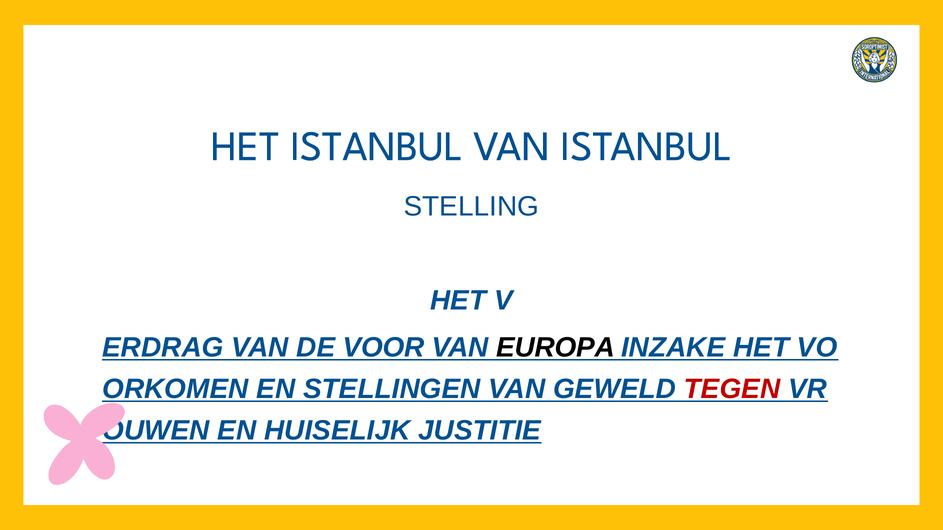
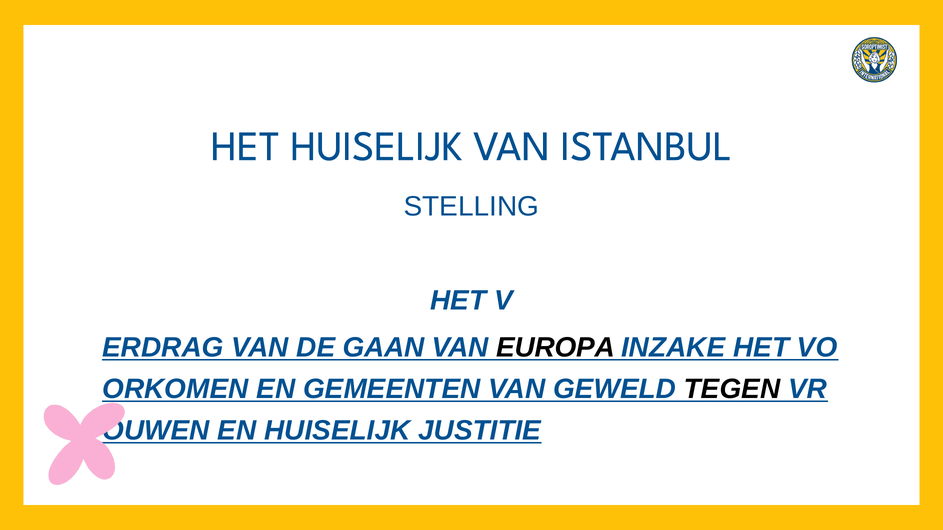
HET ISTANBUL: ISTANBUL -> HUISELIJK
VOOR: VOOR -> GAAN
STELLINGEN: STELLINGEN -> GEMEENTEN
TEGEN colour: red -> black
